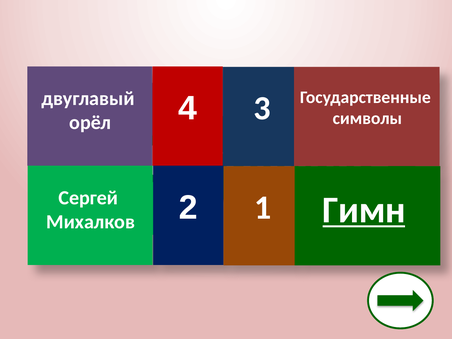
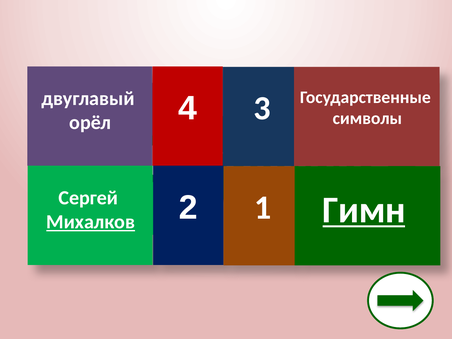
Михалков underline: none -> present
